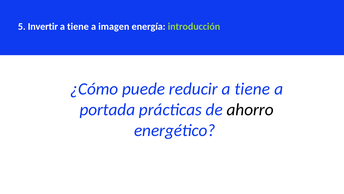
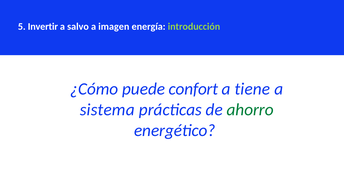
tiene at (78, 27): tiene -> salvo
reducir: reducir -> confort
portada: portada -> sistema
ahorro colour: black -> green
